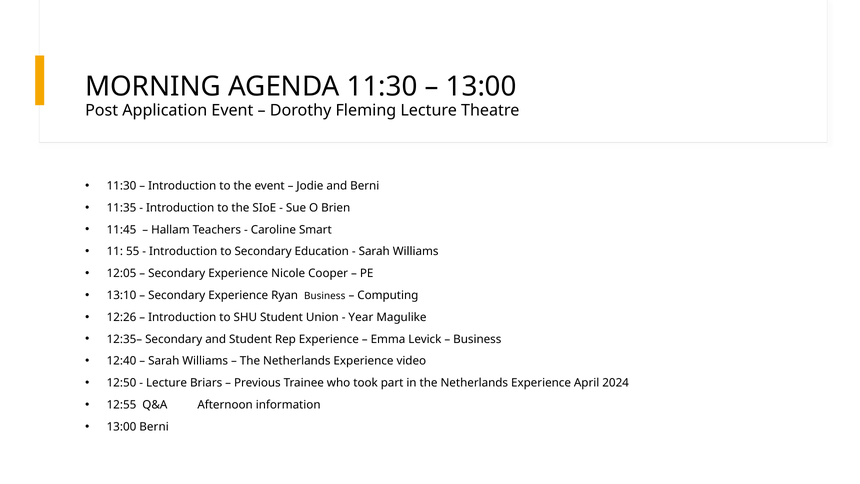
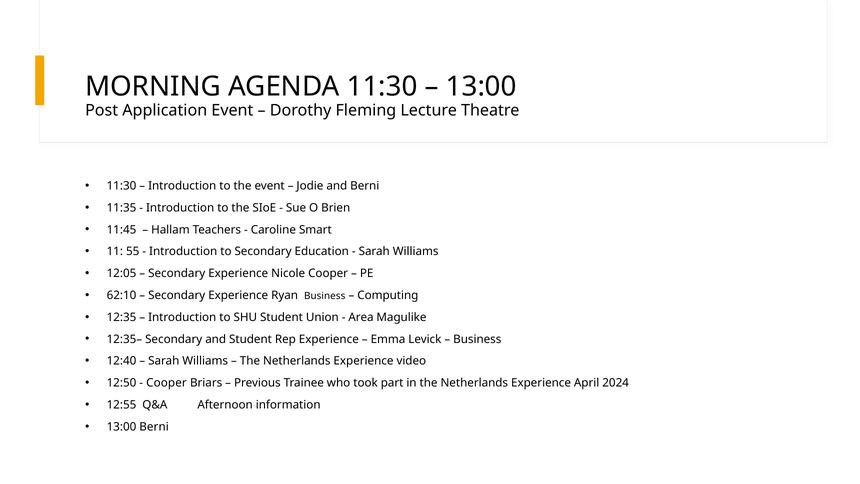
13:10: 13:10 -> 62:10
12:26: 12:26 -> 12:35
Year: Year -> Area
Lecture at (167, 383): Lecture -> Cooper
